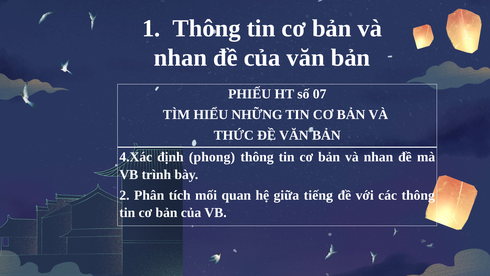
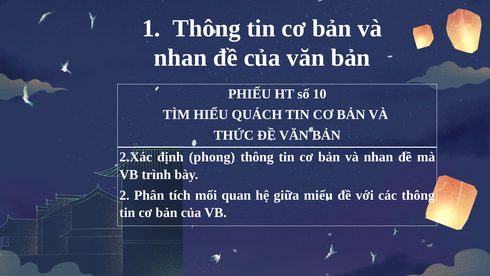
07: 07 -> 10
NHỮNG: NHỮNG -> QUÁCH
4.Xác: 4.Xác -> 2.Xác
tiếng: tiếng -> miếu
